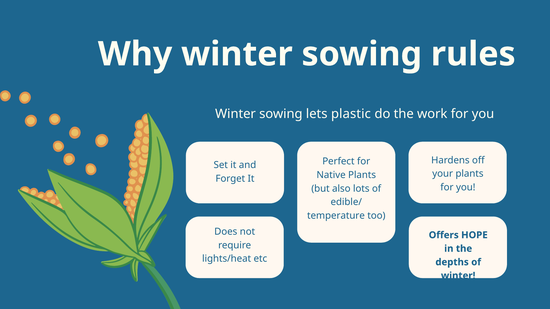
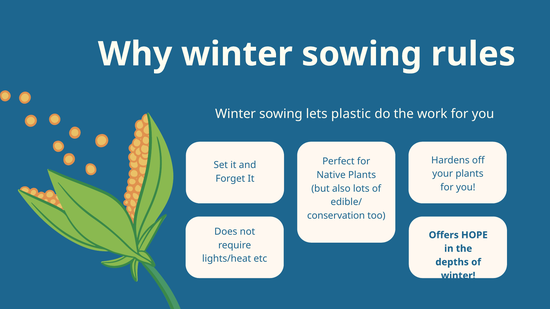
temperature: temperature -> conservation
